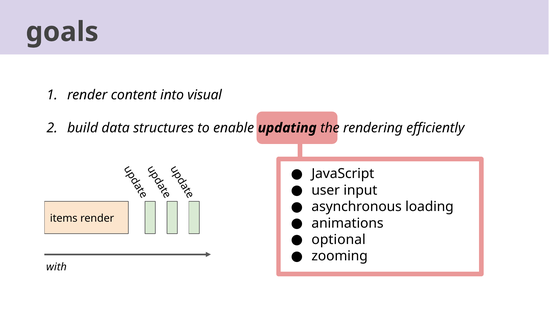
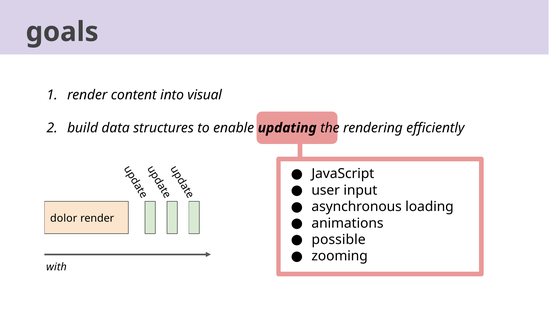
items: items -> dolor
optional: optional -> possible
